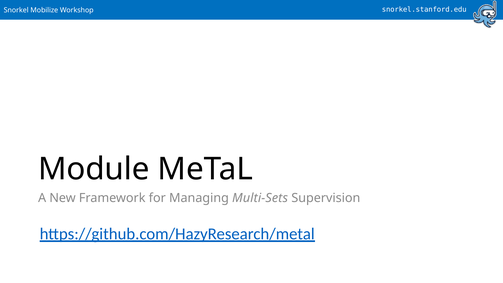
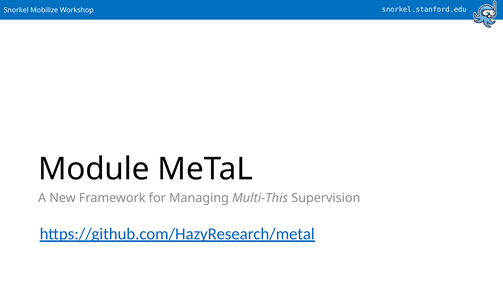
Multi-Sets: Multi-Sets -> Multi-This
